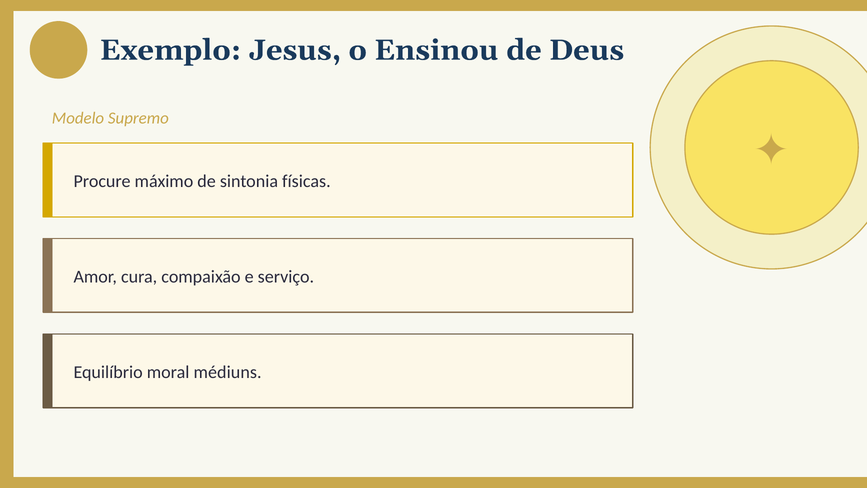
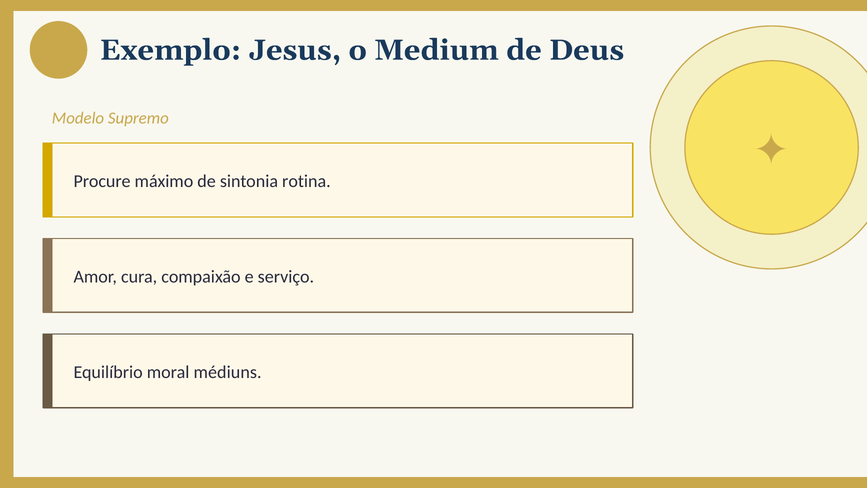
Ensinou: Ensinou -> Medium
físicas: físicas -> rotina
